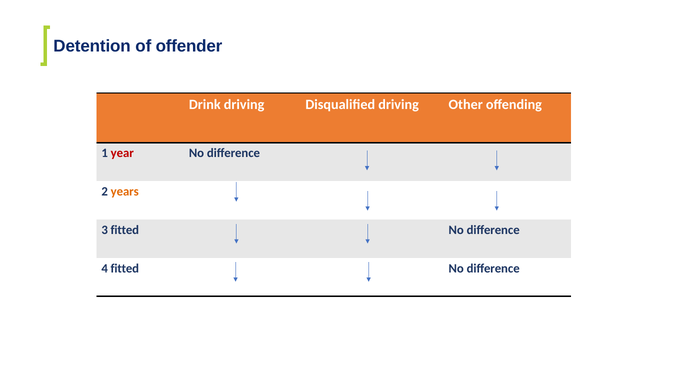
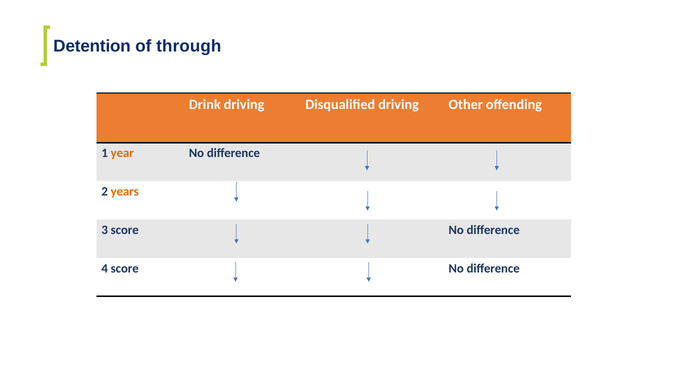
offender: offender -> through
year colour: red -> orange
3 fitted: fitted -> score
4 fitted: fitted -> score
